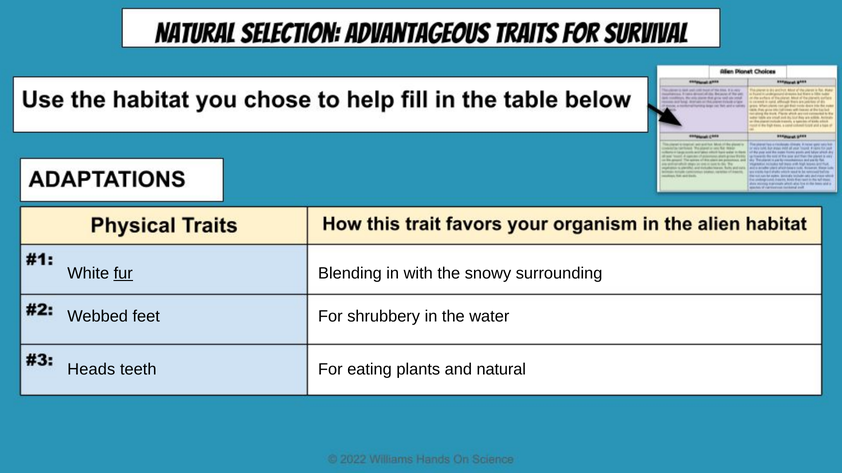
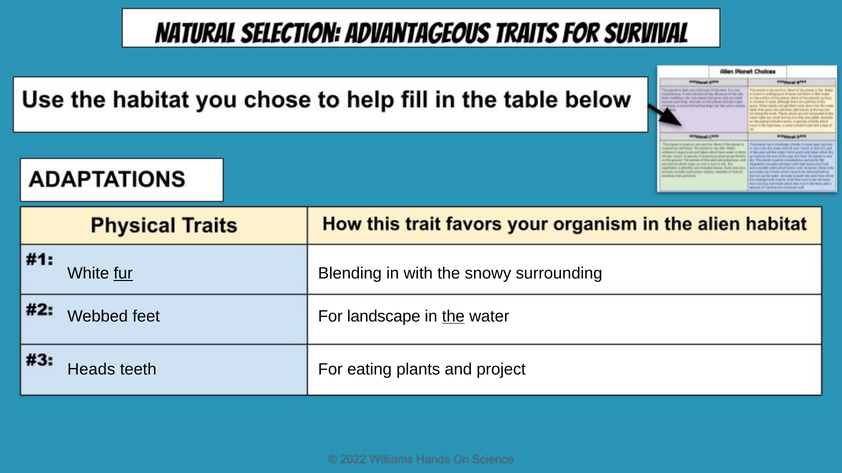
shrubbery: shrubbery -> landscape
the at (453, 317) underline: none -> present
natural: natural -> project
